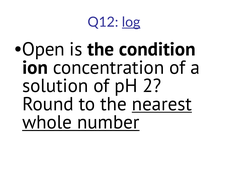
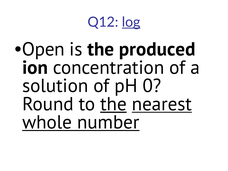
condition: condition -> produced
2: 2 -> 0
the at (113, 104) underline: none -> present
